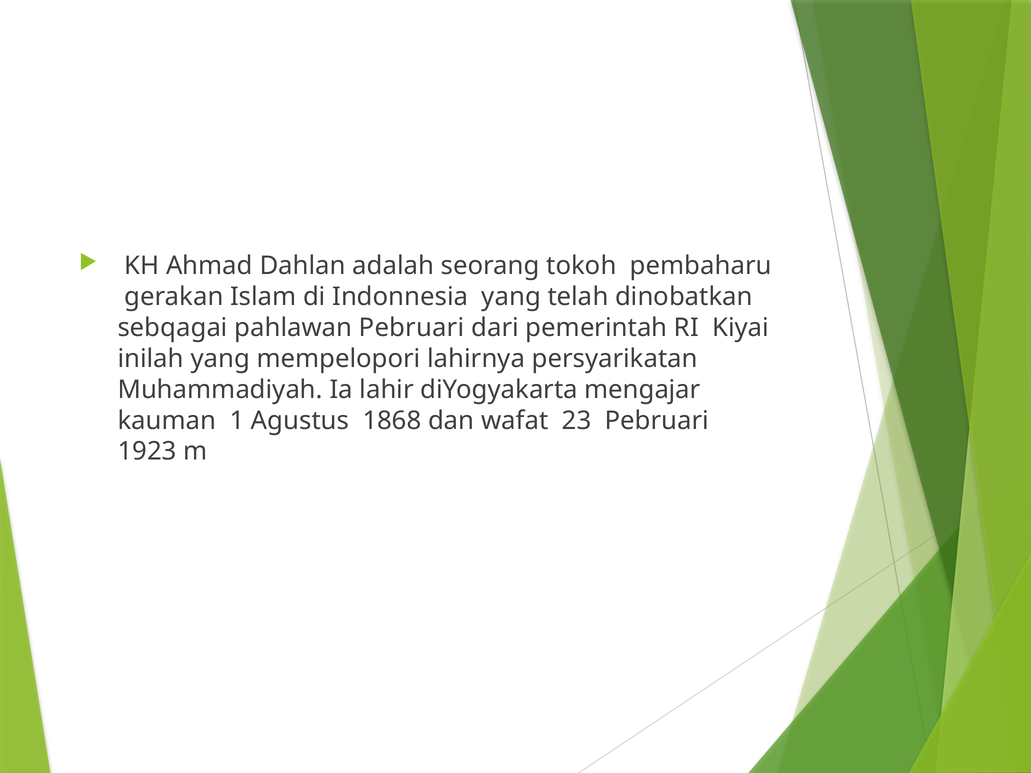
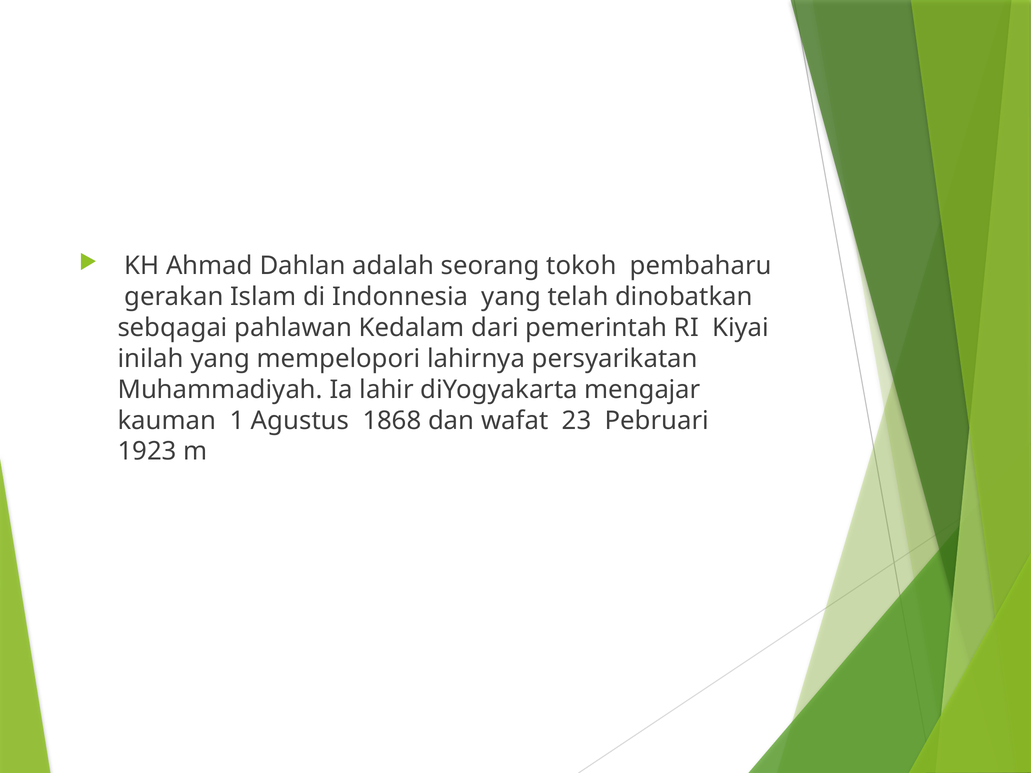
pahlawan Pebruari: Pebruari -> Kedalam
